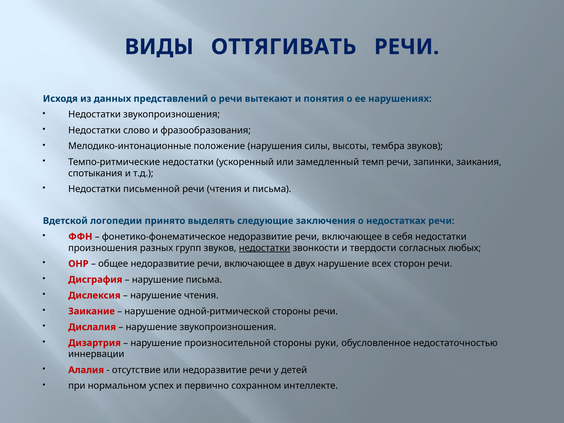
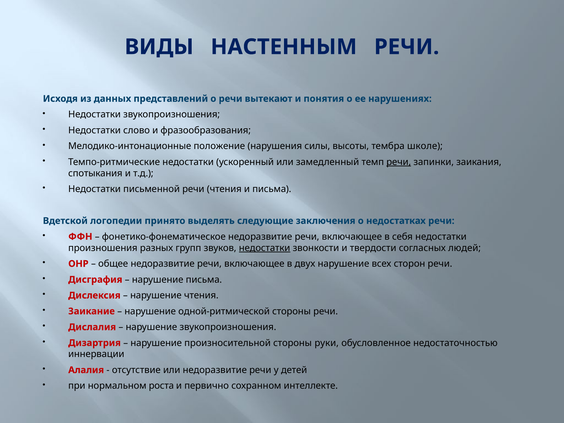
ОТТЯГИВАТЬ: ОТТЯГИВАТЬ -> НАСТЕННЫМ
тембра звуков: звуков -> школе
речи at (399, 162) underline: none -> present
любых: любых -> людей
успех: успех -> роста
